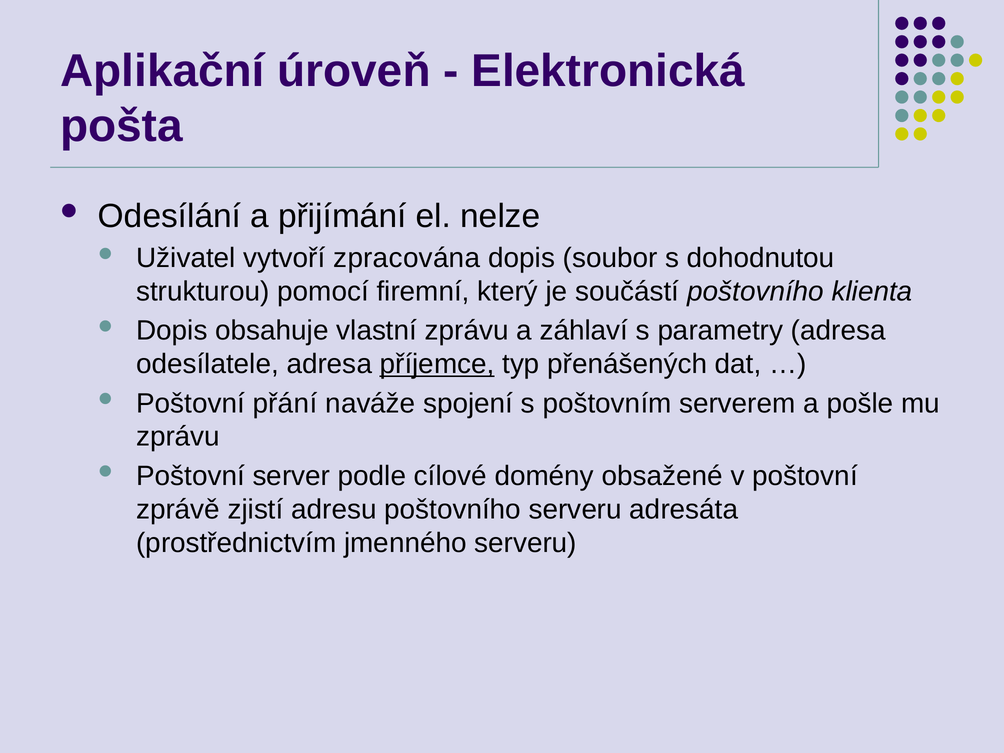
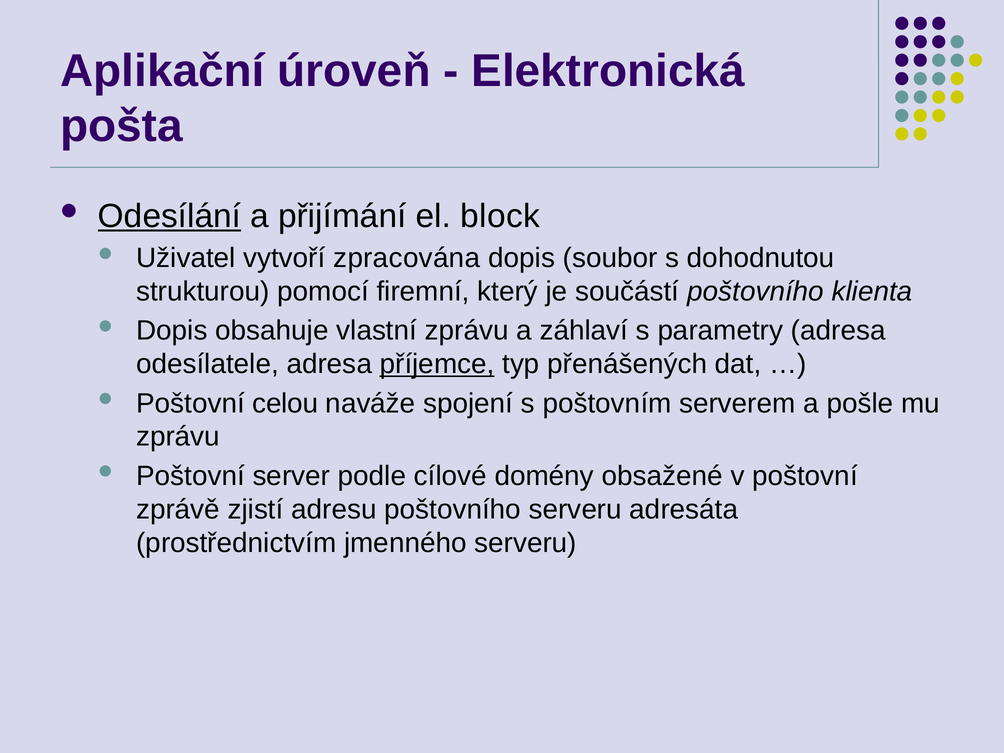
Odesílání underline: none -> present
nelze: nelze -> block
přání: přání -> celou
